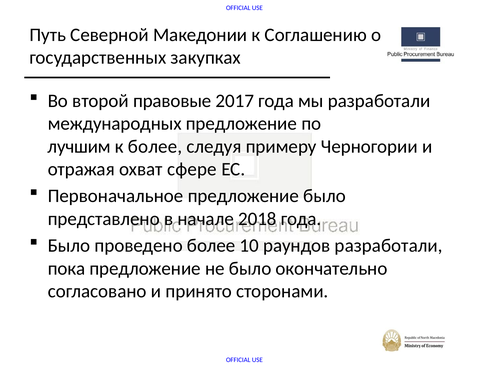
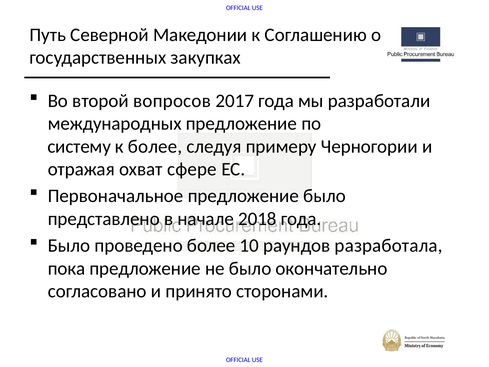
правовые: правовые -> вопросов
лучшим: лучшим -> систему
раундов разработали: разработали -> разработала
